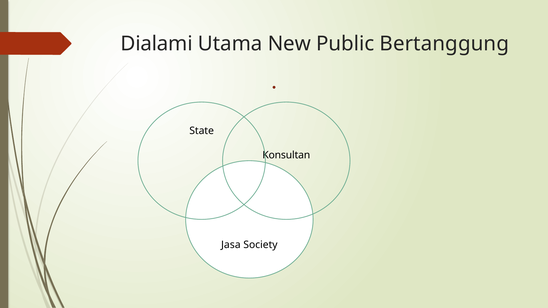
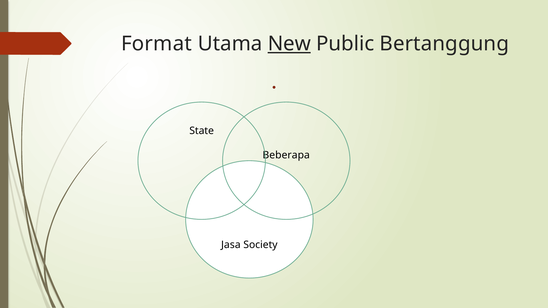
Dialami: Dialami -> Format
New underline: none -> present
Konsultan: Konsultan -> Beberapa
